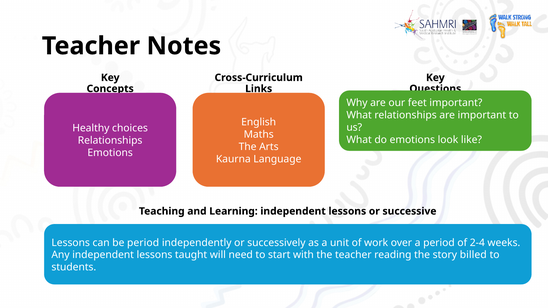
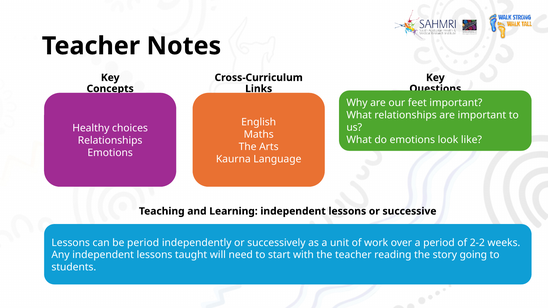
2-4: 2-4 -> 2-2
billed: billed -> going
